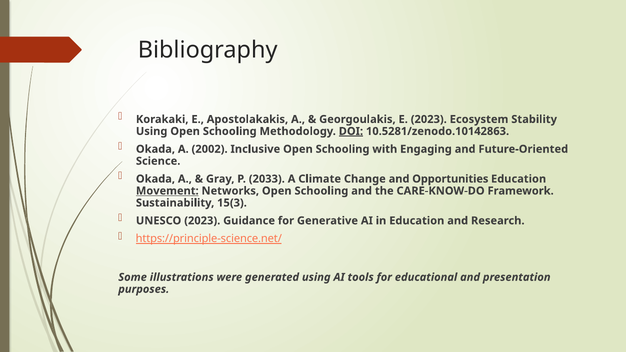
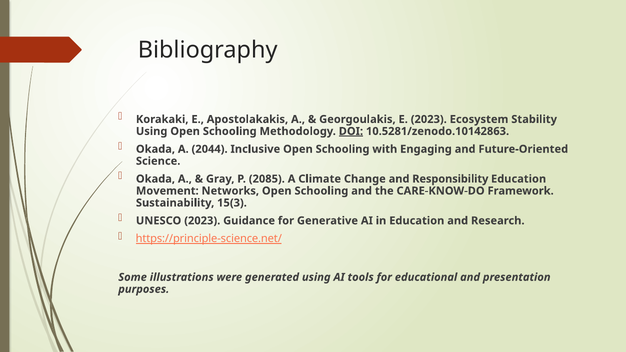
2002: 2002 -> 2044
2033: 2033 -> 2085
Opportunities: Opportunities -> Responsibility
Movement underline: present -> none
